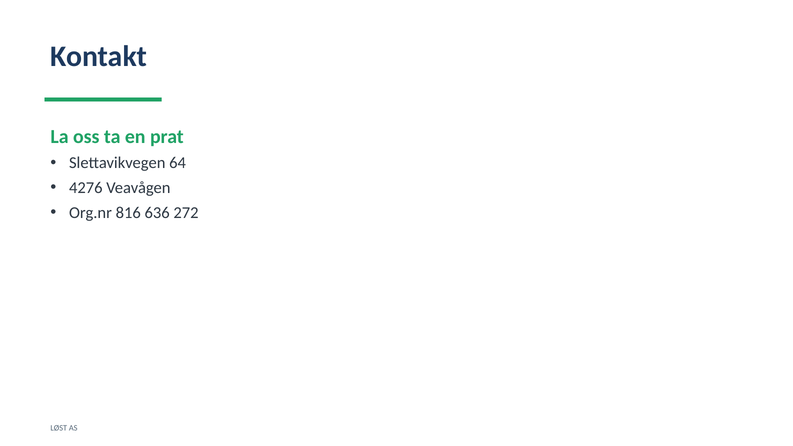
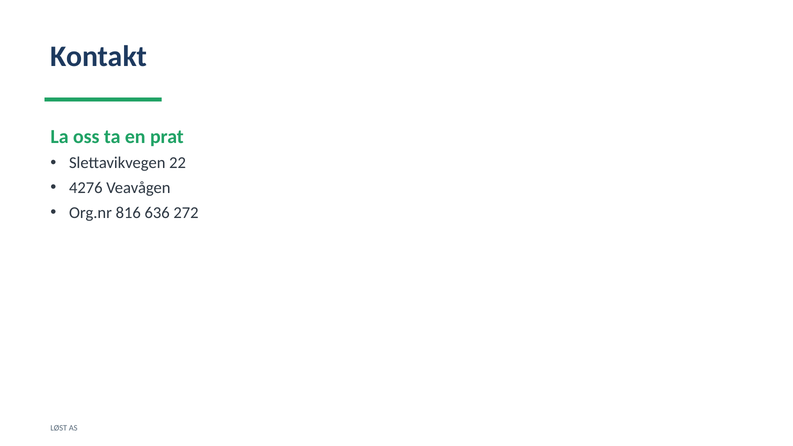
64: 64 -> 22
